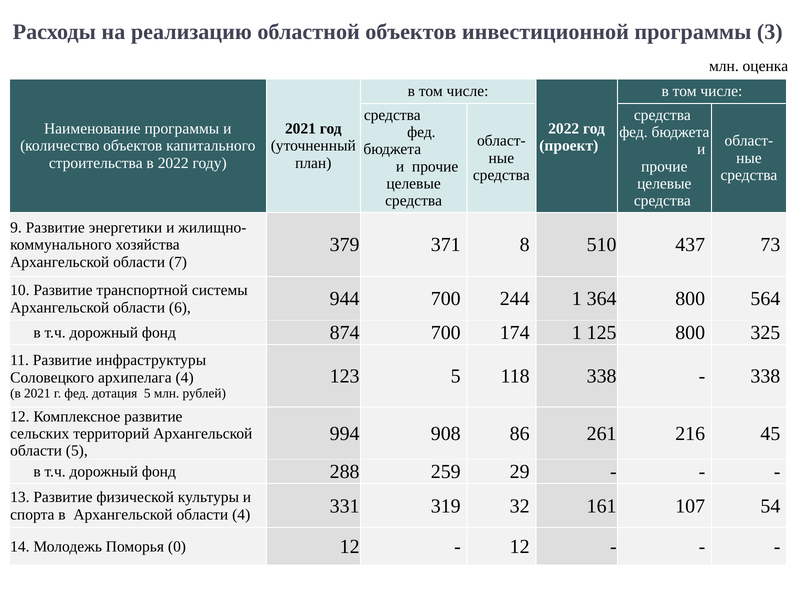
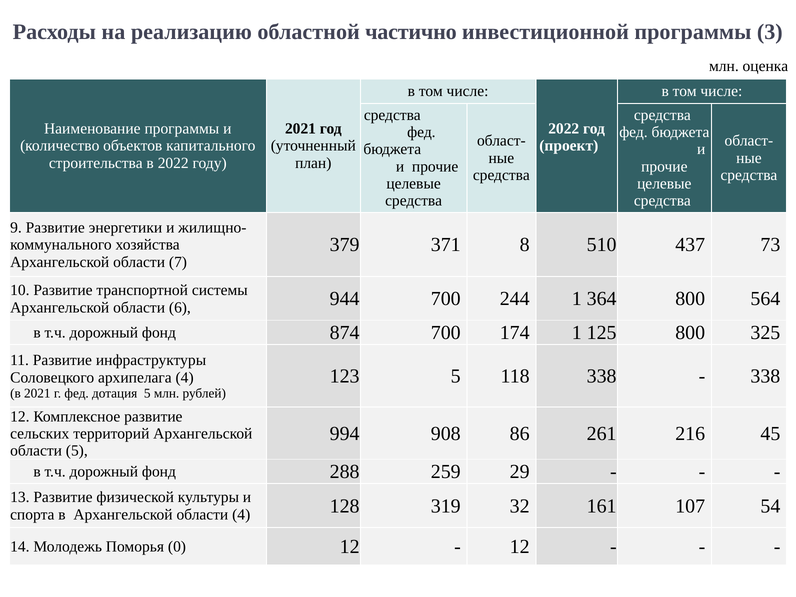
областной объектов: объектов -> частично
331: 331 -> 128
